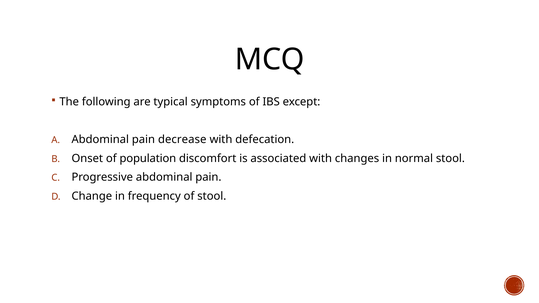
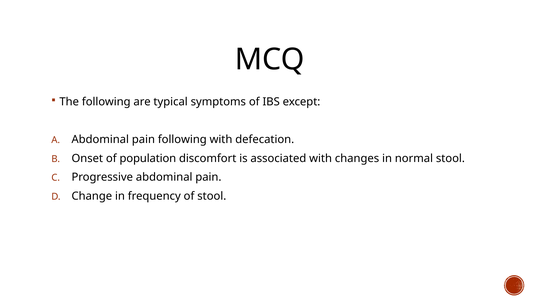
pain decrease: decrease -> following
